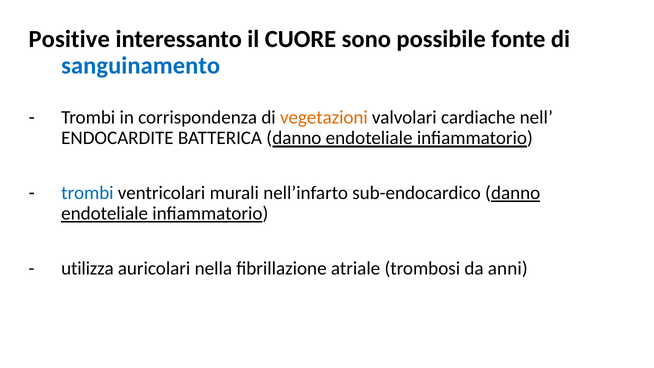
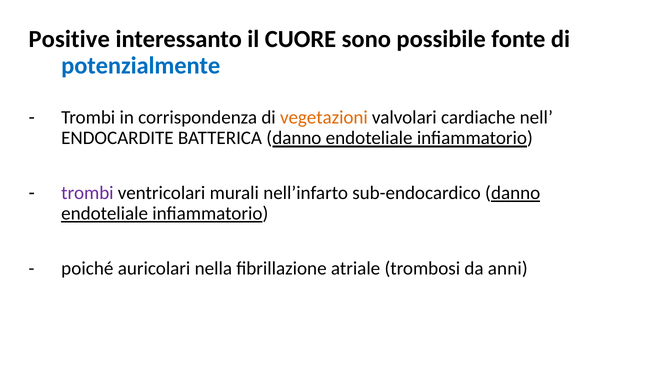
sanguinamento: sanguinamento -> potenzialmente
trombi at (87, 193) colour: blue -> purple
utilizza: utilizza -> poiché
